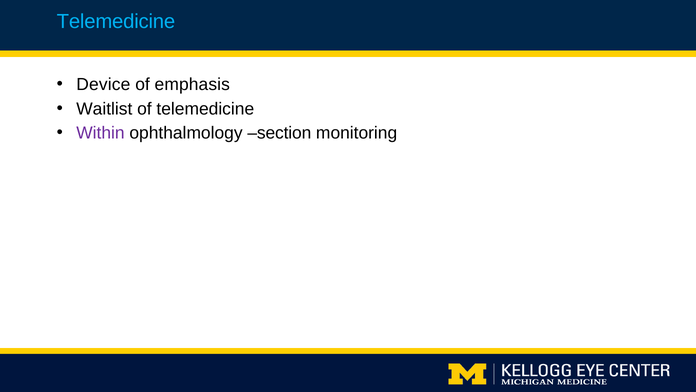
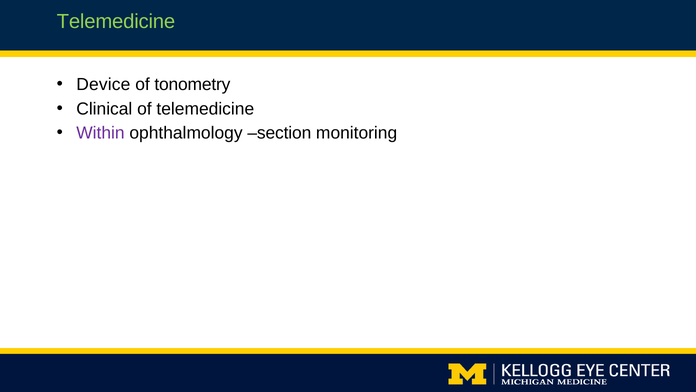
Telemedicine at (116, 22) colour: light blue -> light green
emphasis: emphasis -> tonometry
Waitlist: Waitlist -> Clinical
